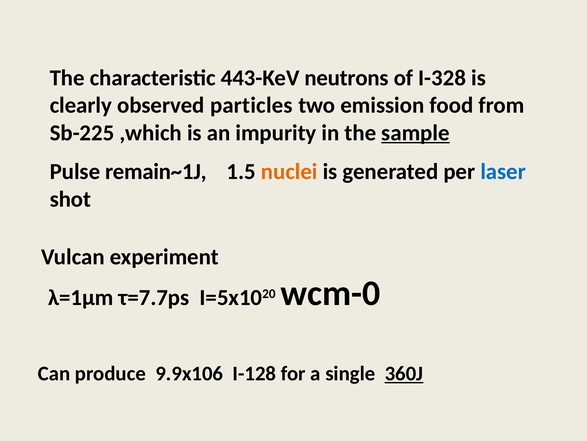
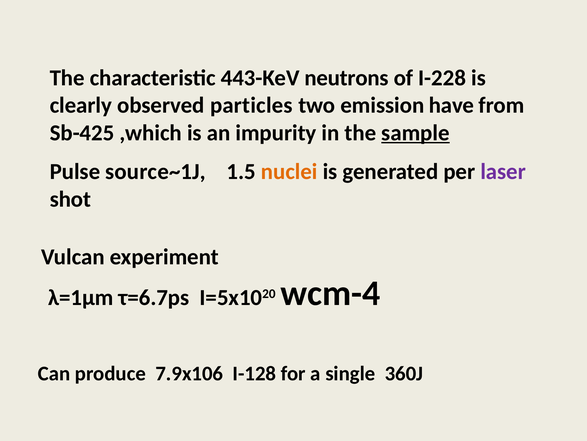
I-328: I-328 -> I-228
food: food -> have
Sb-225: Sb-225 -> Sb-425
remain~1J: remain~1J -> source~1J
laser colour: blue -> purple
τ=7.7ps: τ=7.7ps -> τ=6.7ps
wcm-0: wcm-0 -> wcm-4
9.9x106: 9.9x106 -> 7.9x106
360J underline: present -> none
